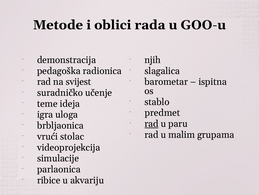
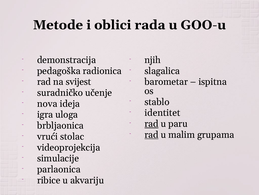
teme: teme -> nova
predmet: predmet -> identitet
rad at (152, 134) underline: none -> present
